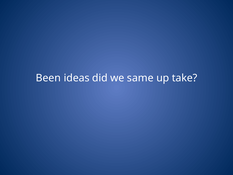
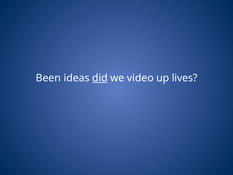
did underline: none -> present
same: same -> video
take: take -> lives
